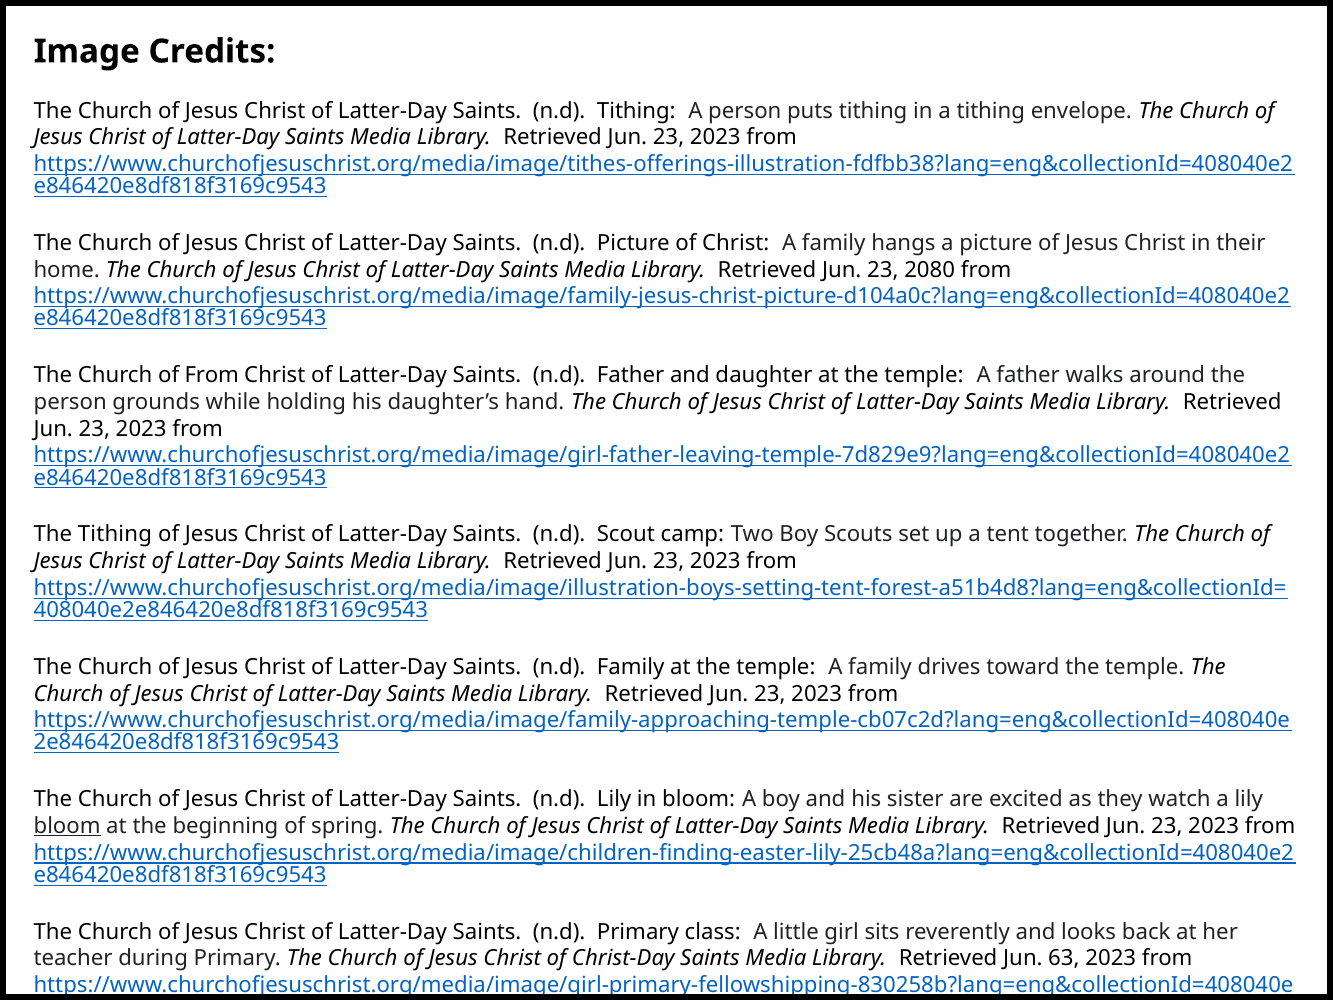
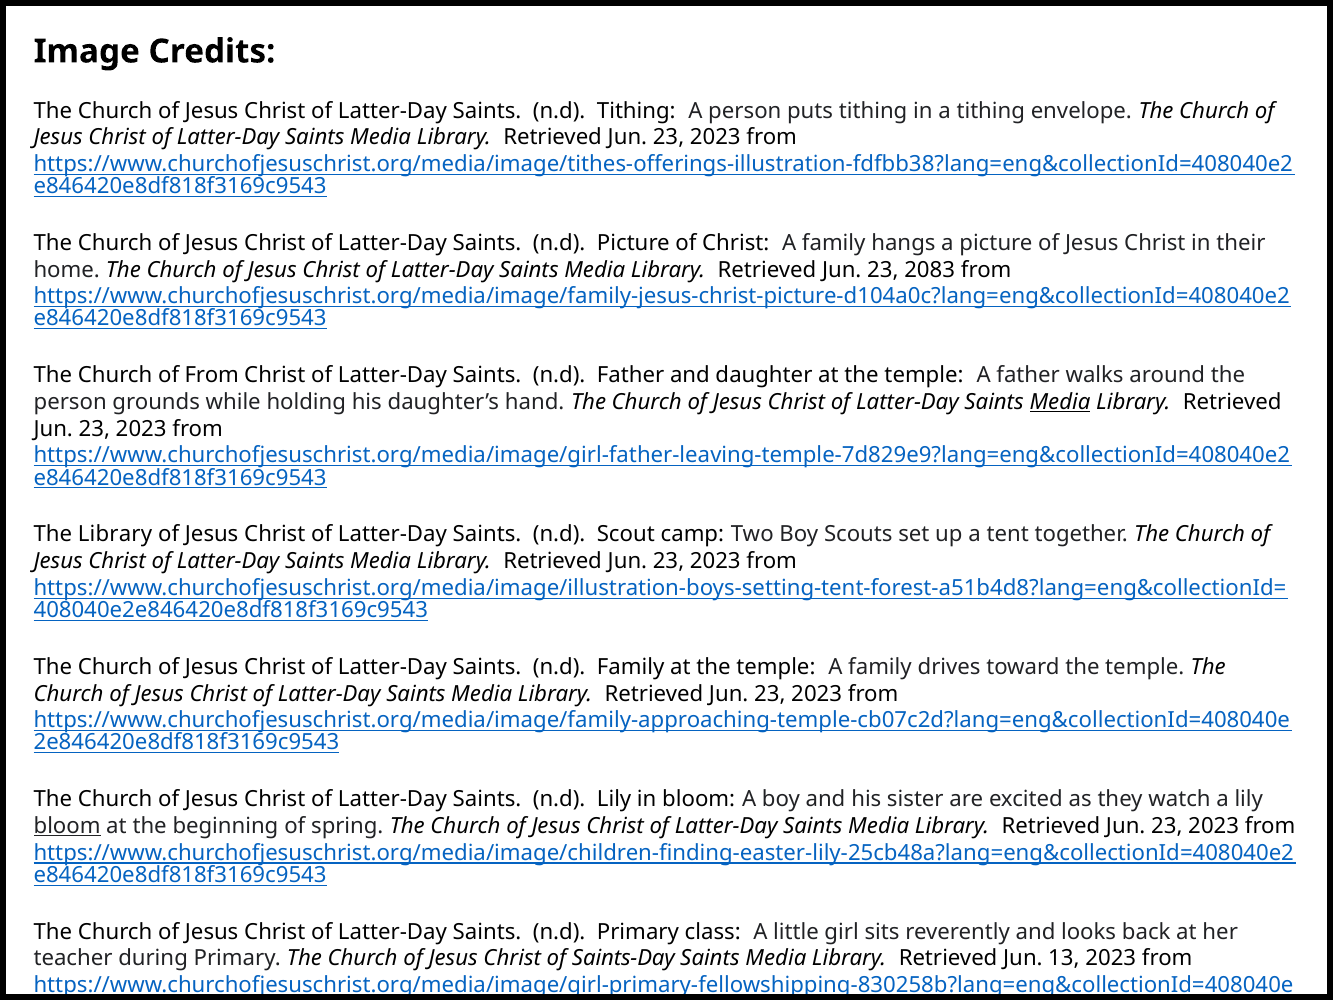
2080: 2080 -> 2083
Media at (1060, 402) underline: none -> present
The Tithing: Tithing -> Library
Christ-Day: Christ-Day -> Saints-Day
63: 63 -> 13
